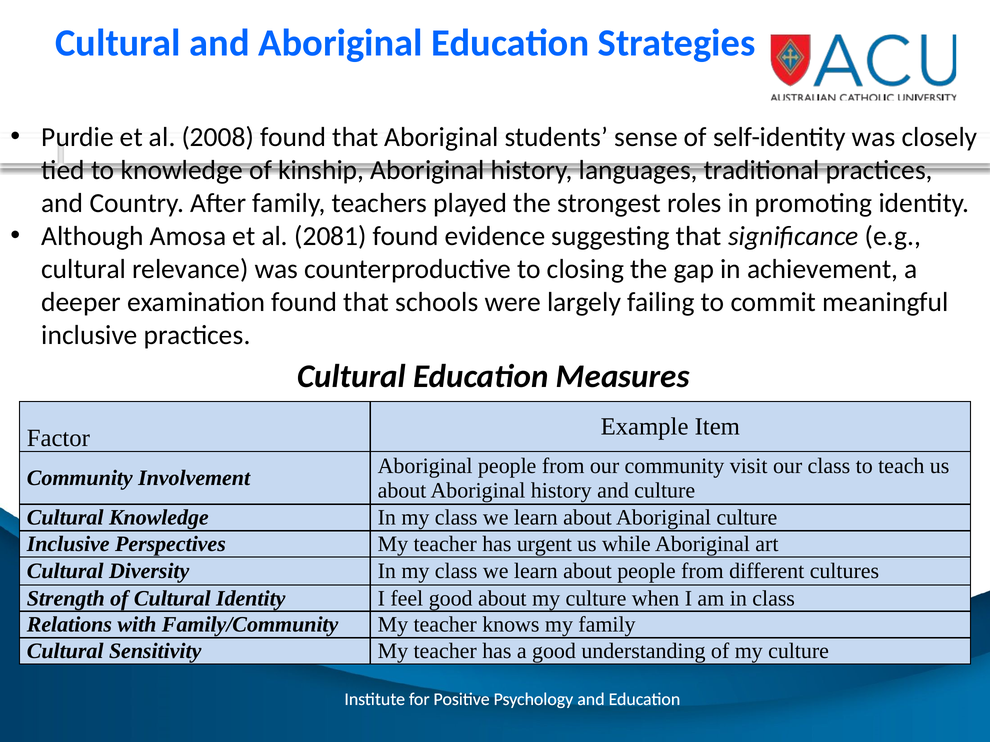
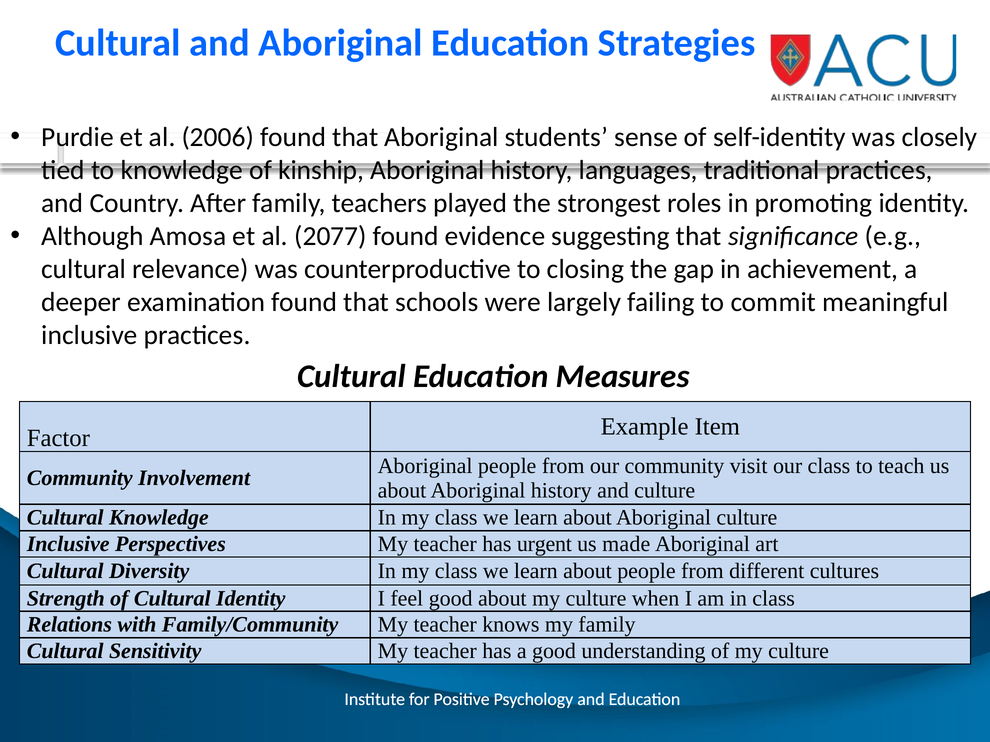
2008: 2008 -> 2006
2081: 2081 -> 2077
while: while -> made
